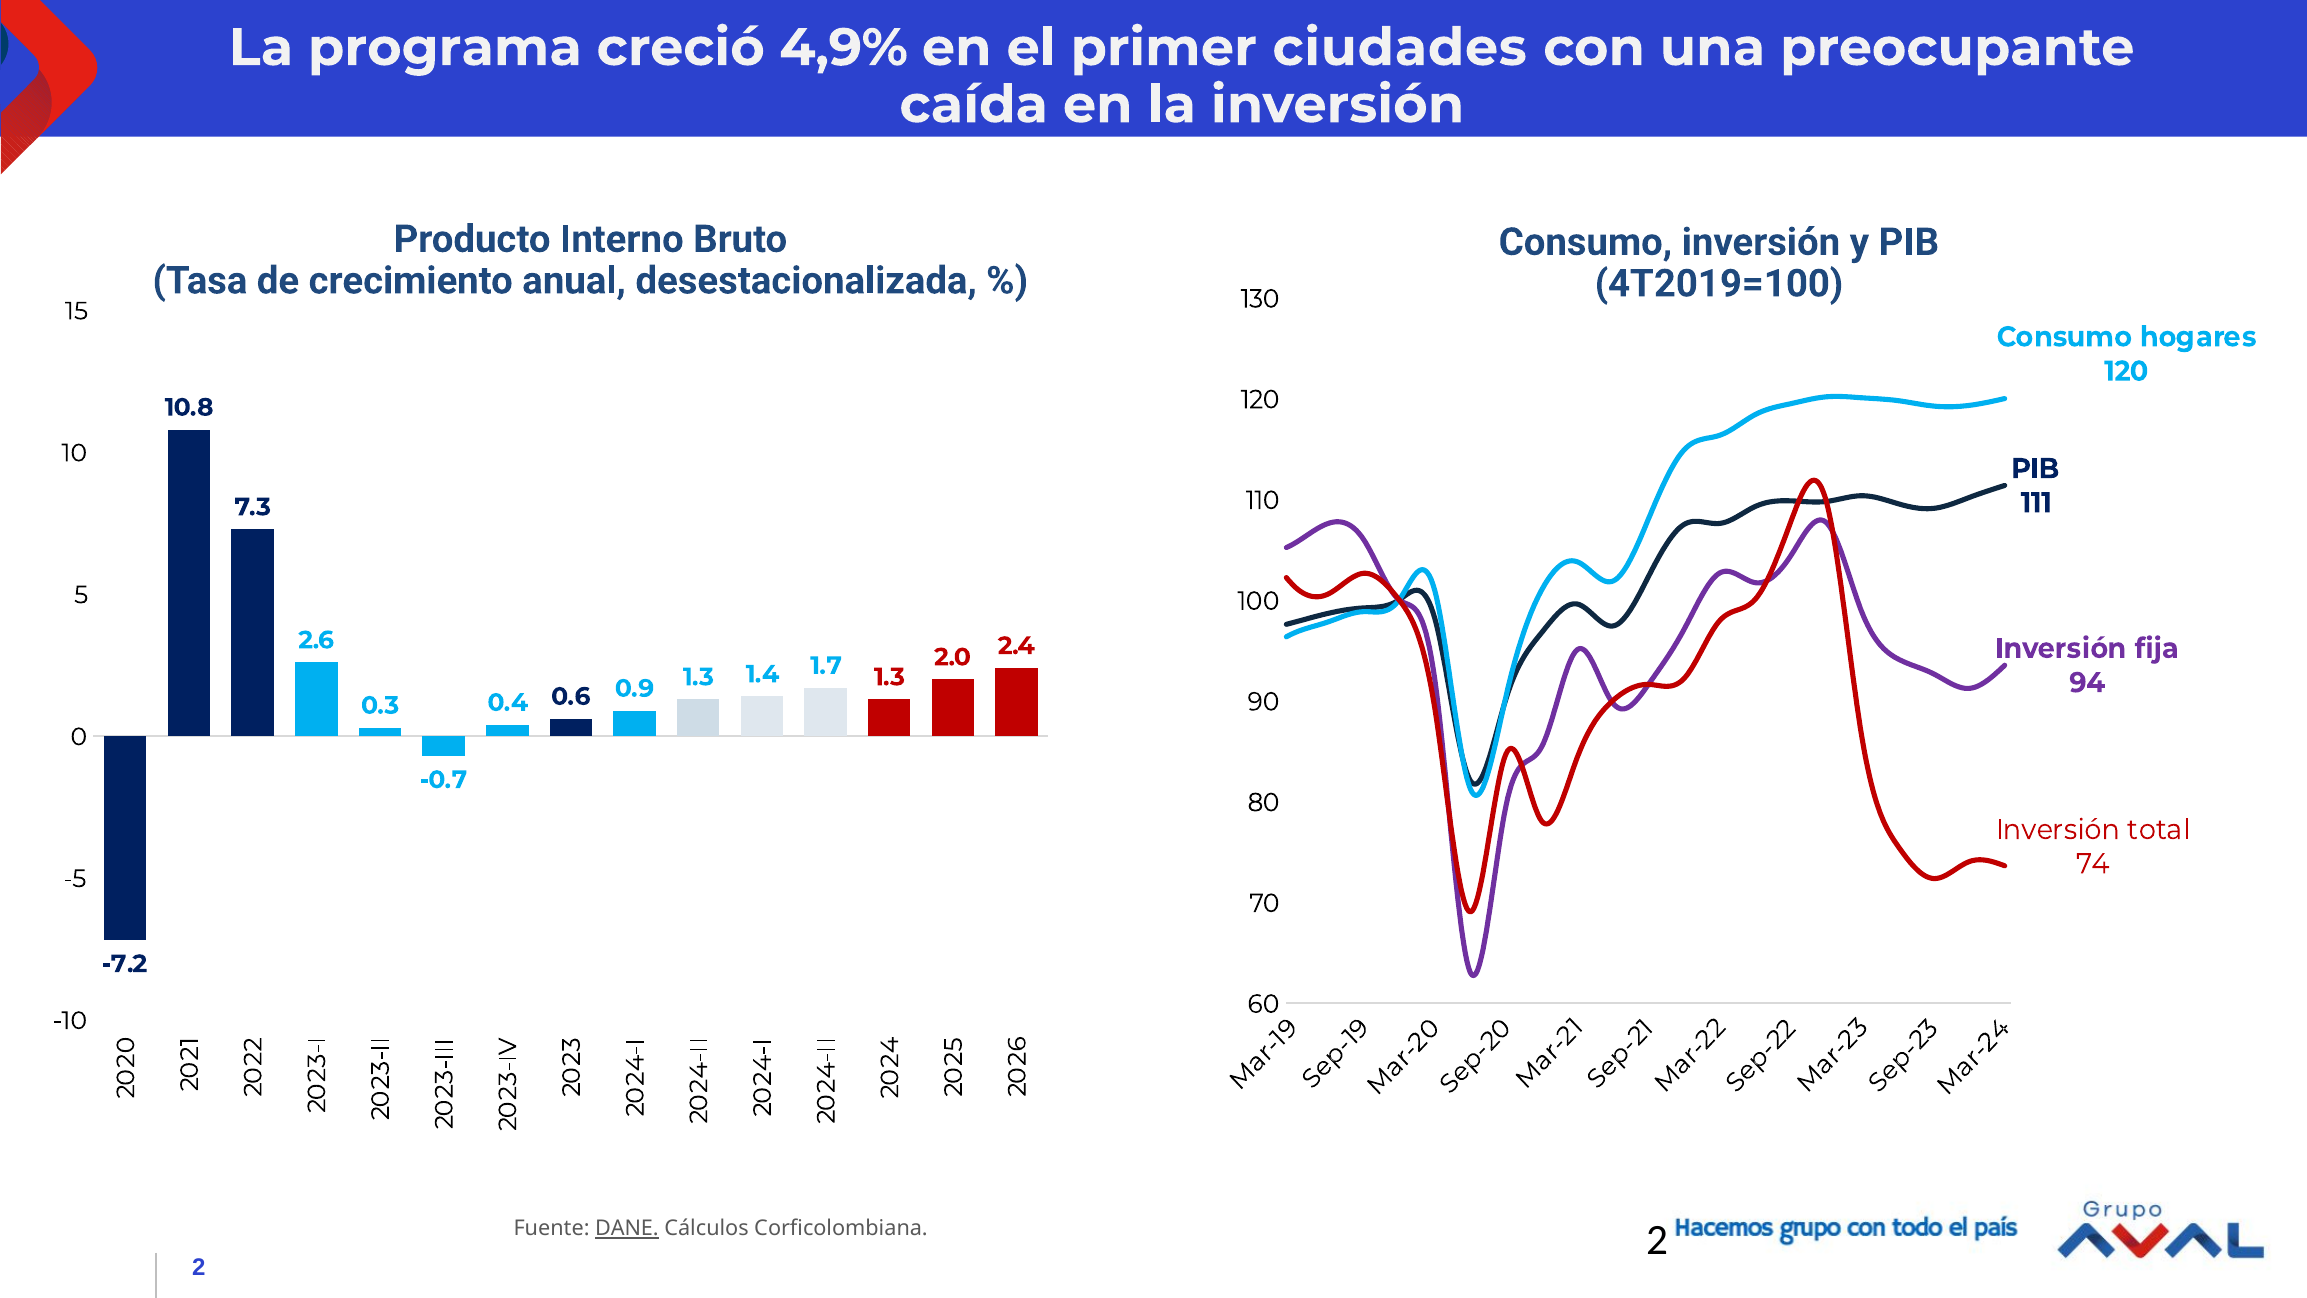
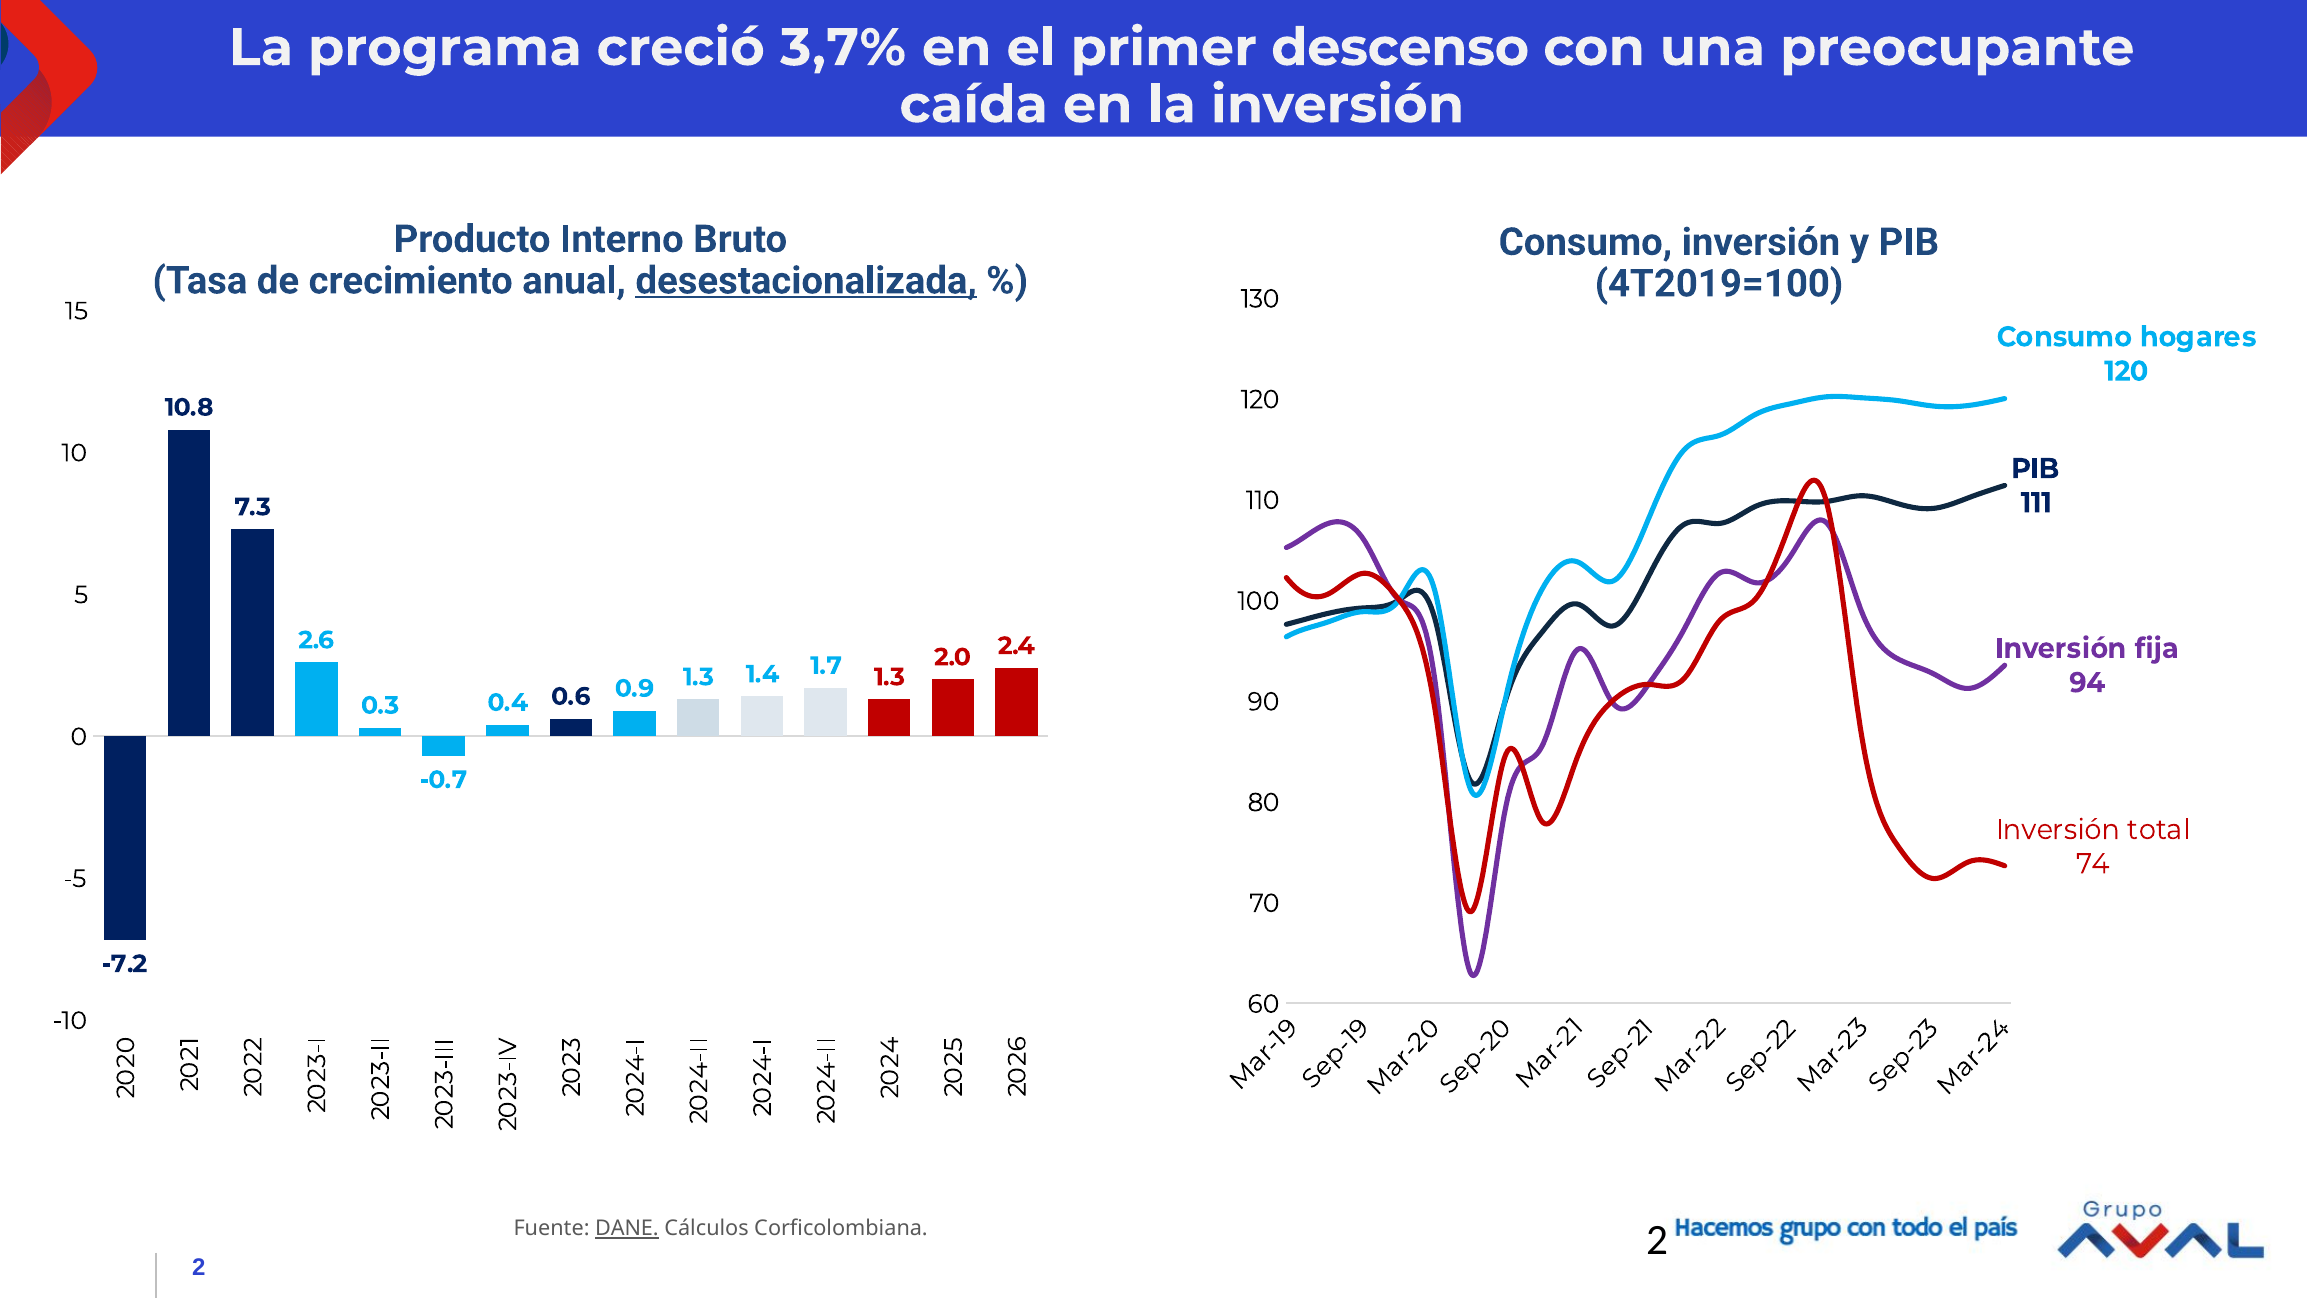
4,9%: 4,9% -> 3,7%
ciudades: ciudades -> descenso
desestacionalizada underline: none -> present
